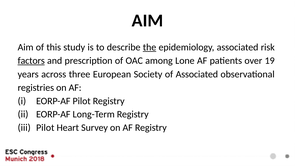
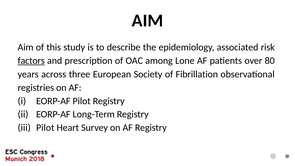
the underline: present -> none
19: 19 -> 80
of Associated: Associated -> Fibrillation
